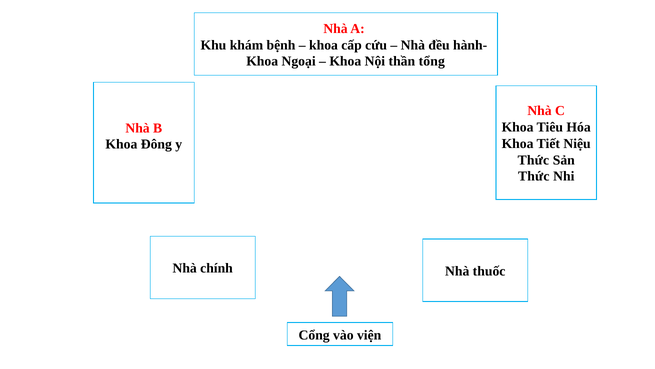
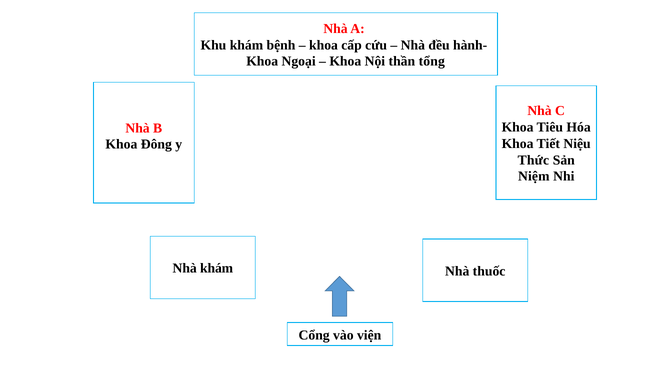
Thức at (534, 176): Thức -> Niệm
Nhà chính: chính -> khám
